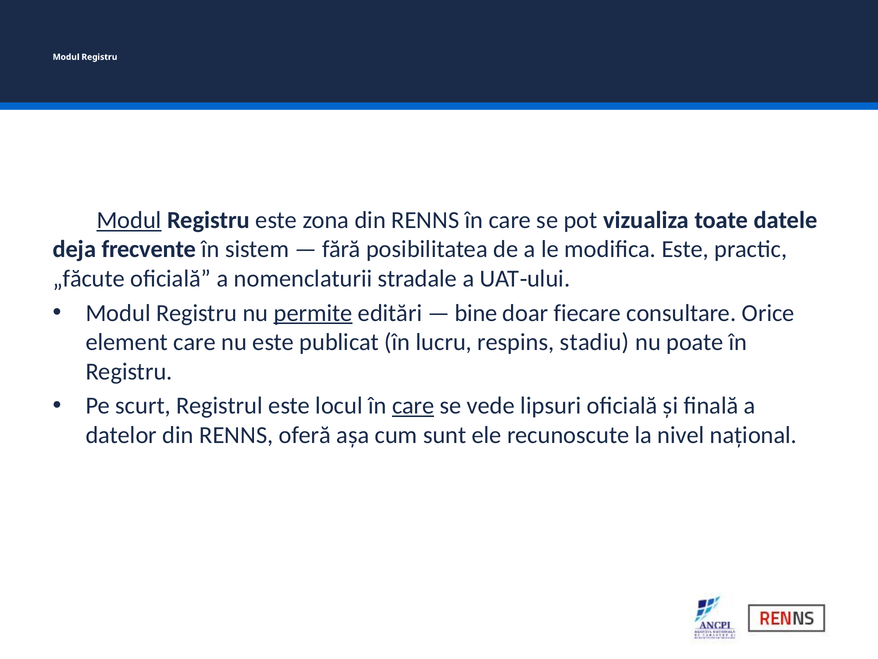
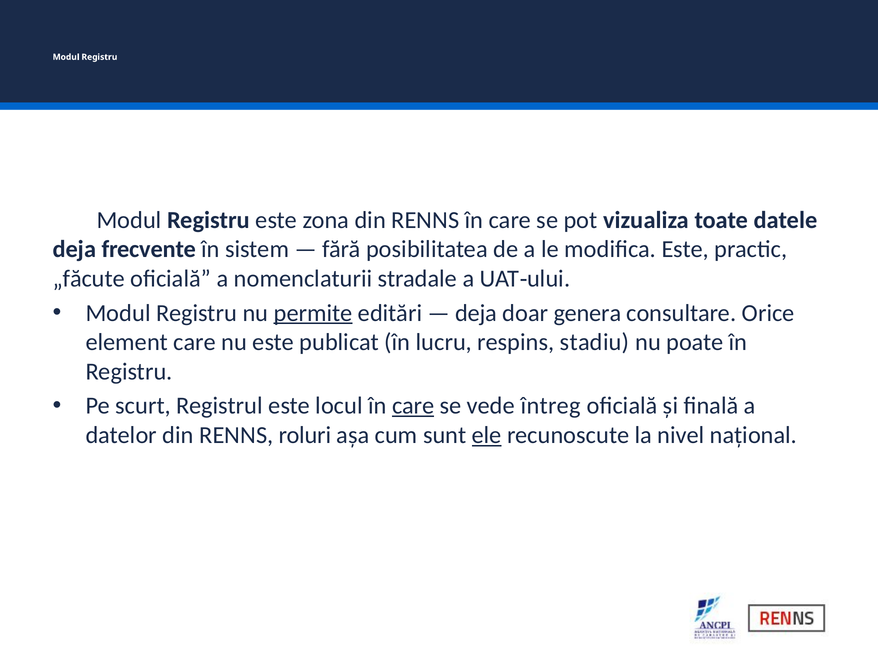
Modul at (129, 220) underline: present -> none
bine at (476, 313): bine -> deja
fiecare: fiecare -> genera
lipsuri: lipsuri -> întreg
oferă: oferă -> roluri
ele underline: none -> present
